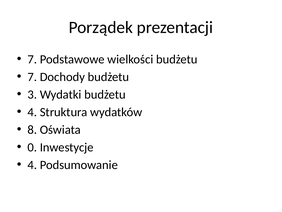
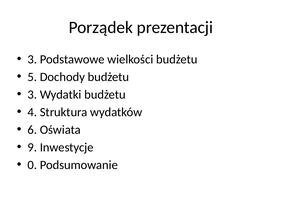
7 at (32, 59): 7 -> 3
7 at (32, 77): 7 -> 5
8: 8 -> 6
0: 0 -> 9
4 at (32, 164): 4 -> 0
